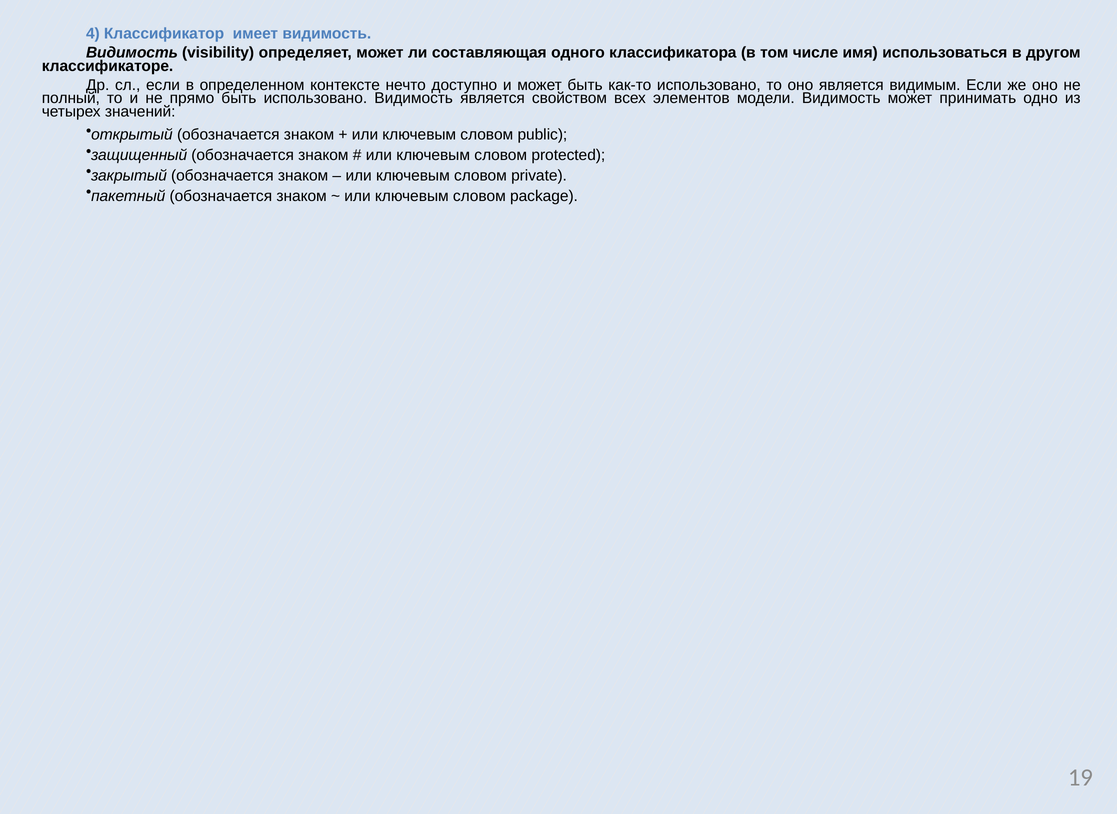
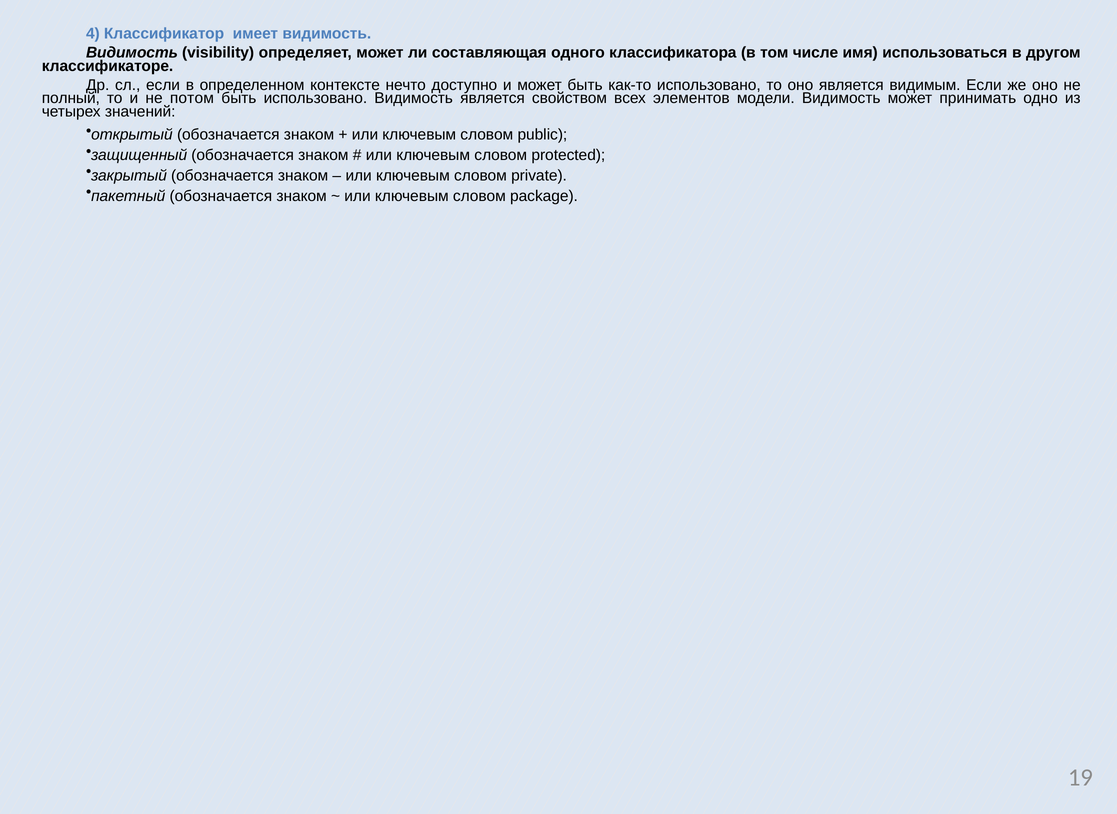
прямо: прямо -> потом
